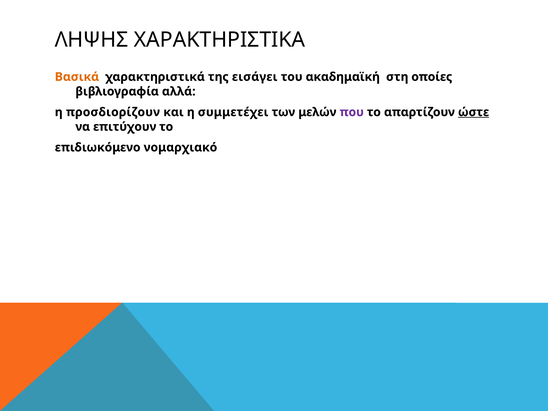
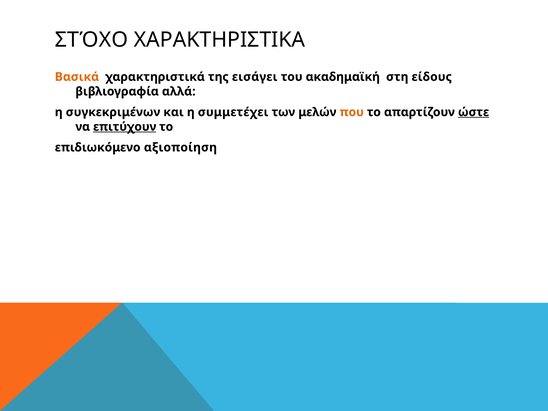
ΛΗΨΗΣ: ΛΗΨΗΣ -> ΣΤΌΧΟ
οποίες: οποίες -> είδους
προσδιορίζουν: προσδιορίζουν -> συγκεκριμένων
που colour: purple -> orange
επιτύχουν underline: none -> present
νομαρχιακό: νομαρχιακό -> αξιοποίηση
